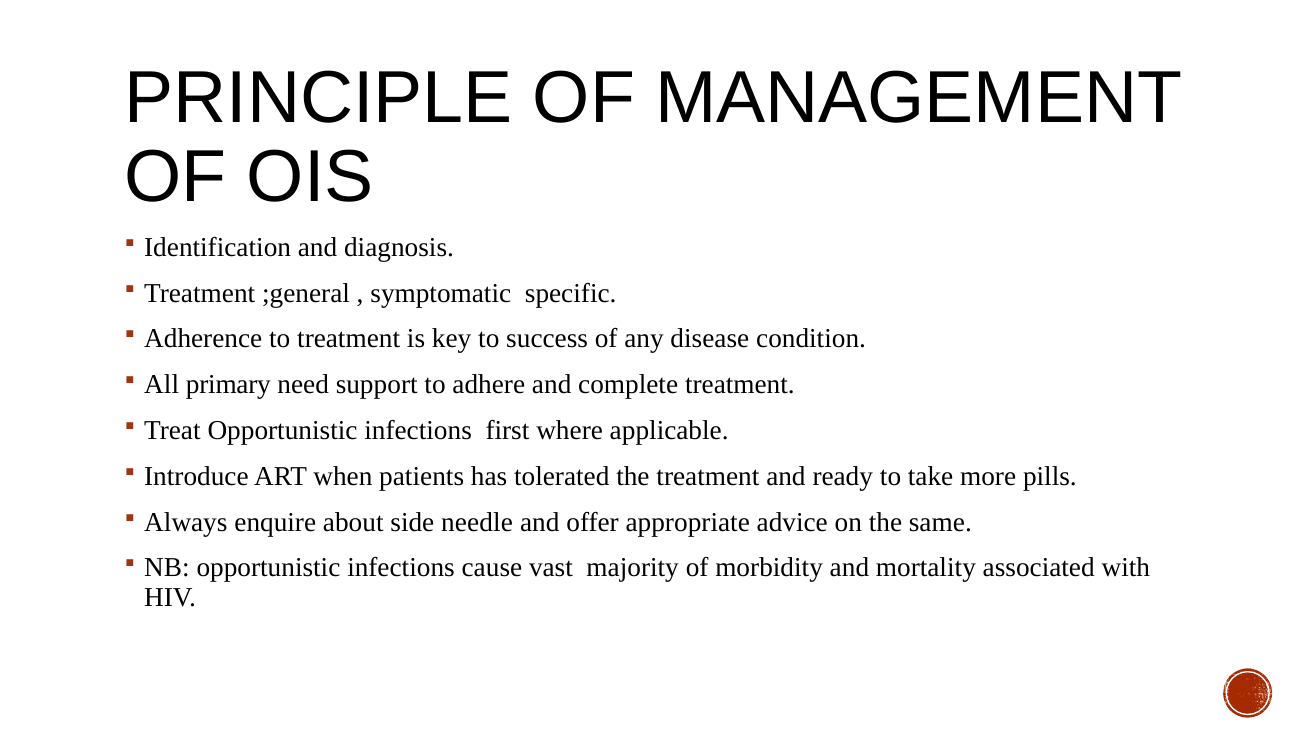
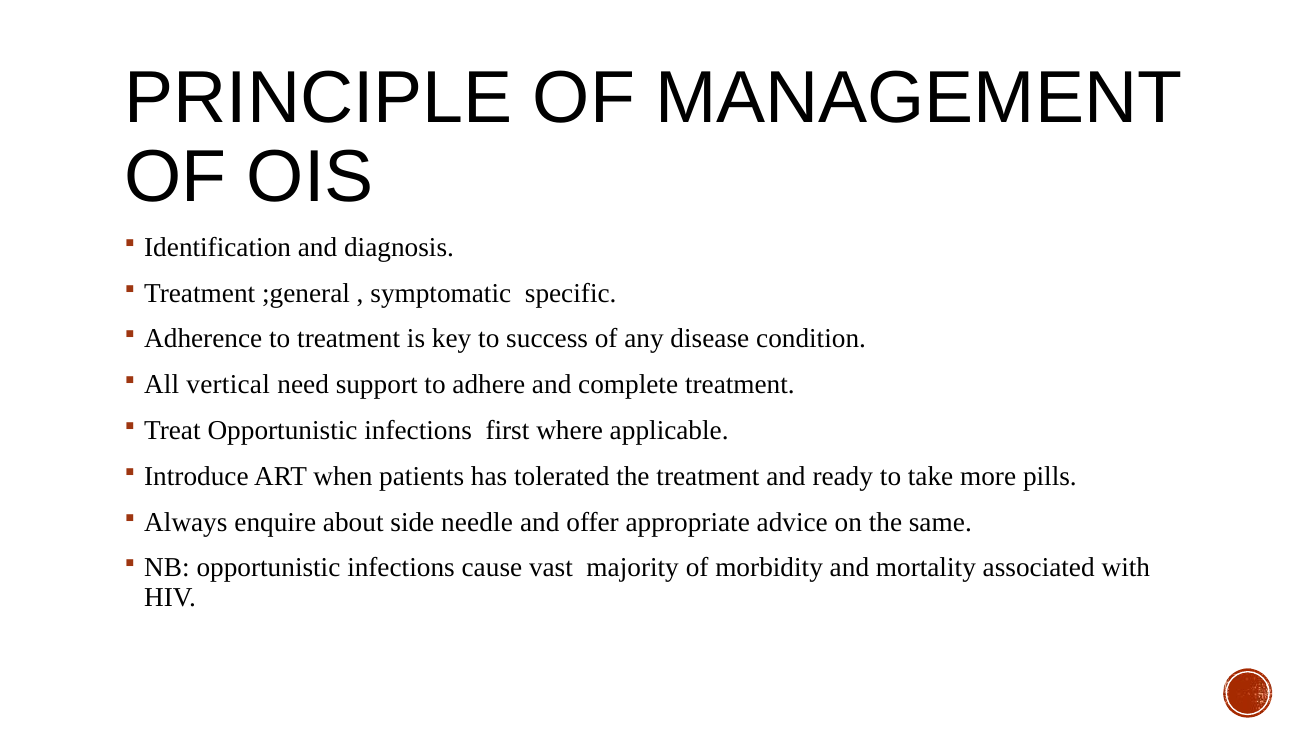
primary: primary -> vertical
